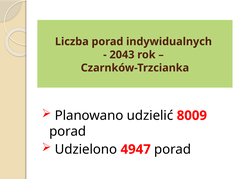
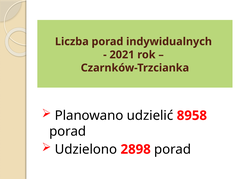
2043: 2043 -> 2021
8009: 8009 -> 8958
4947: 4947 -> 2898
